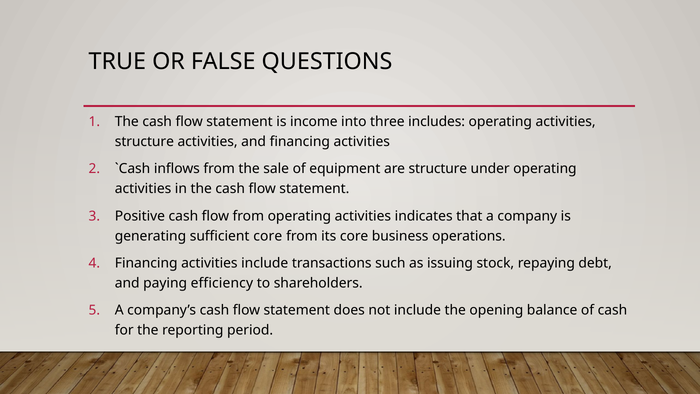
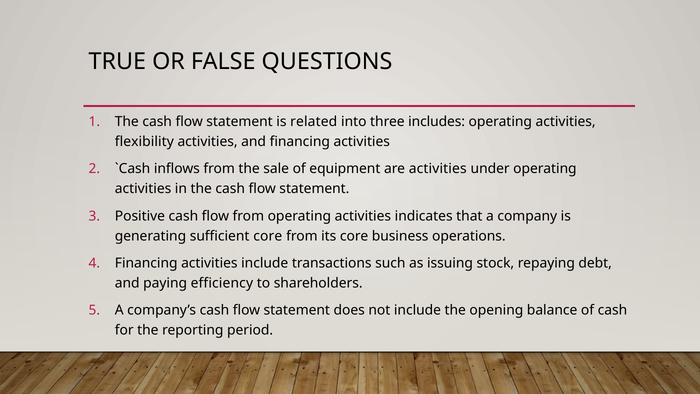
income: income -> related
structure at (144, 142): structure -> flexibility
are structure: structure -> activities
